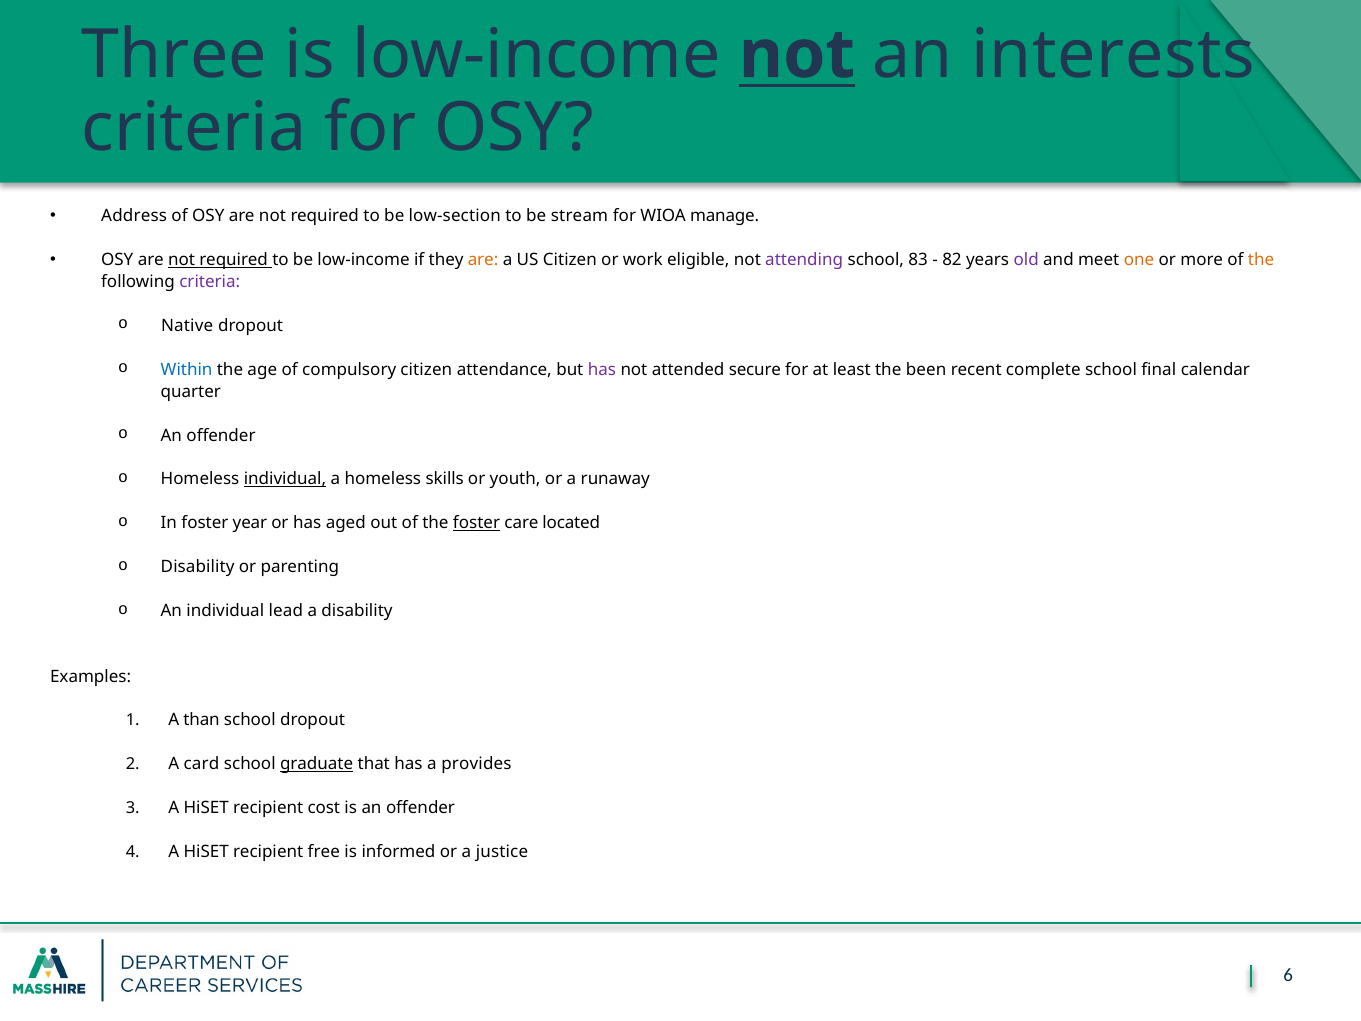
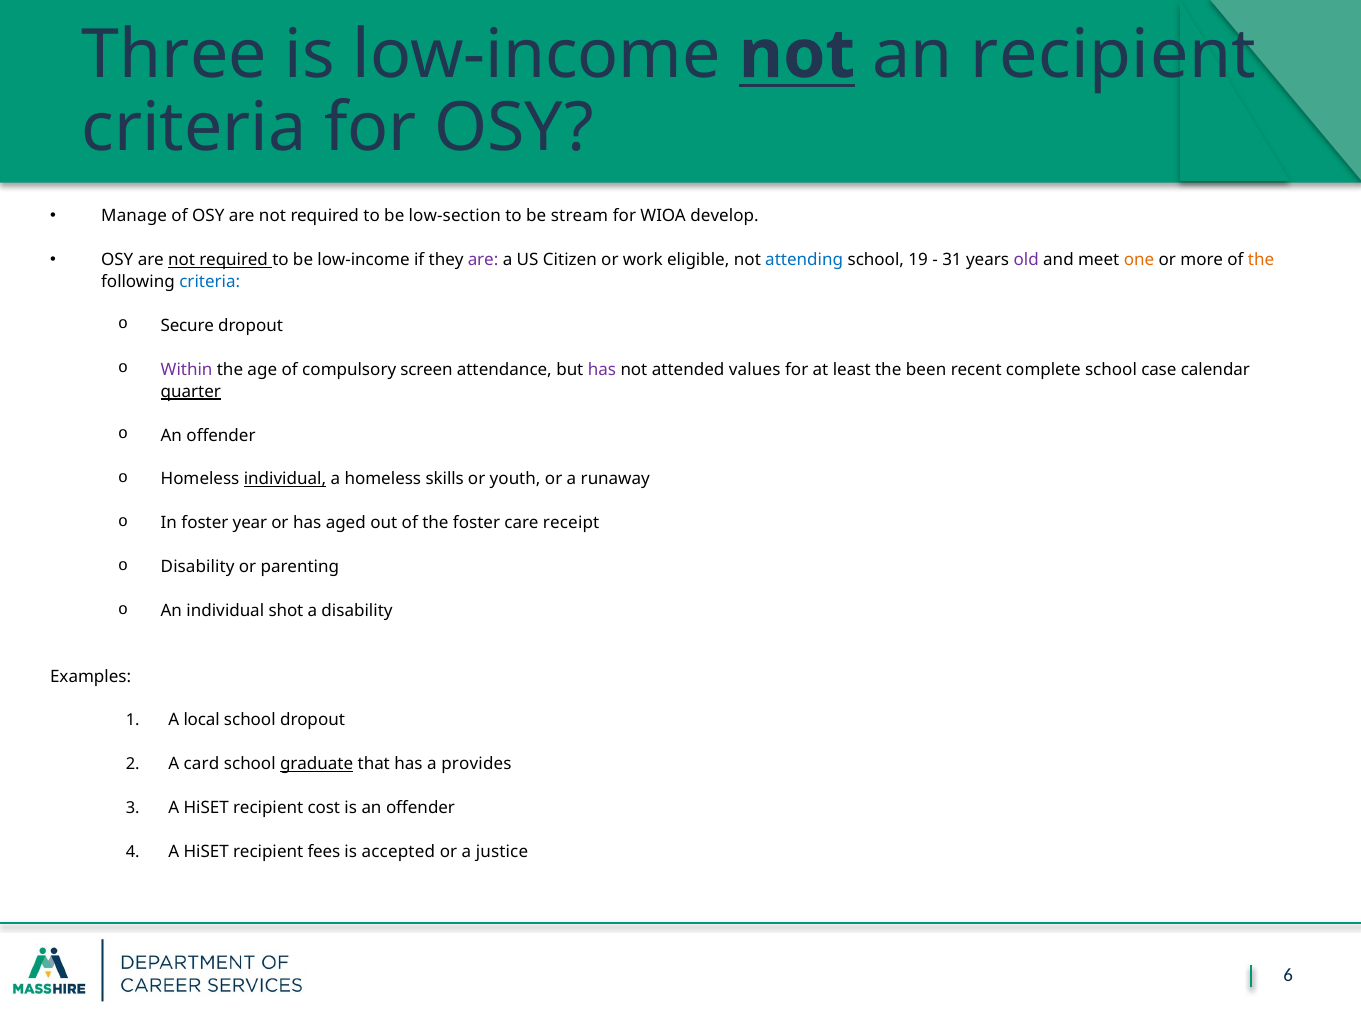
an interests: interests -> recipient
Address: Address -> Manage
manage: manage -> develop
are at (483, 260) colour: orange -> purple
attending colour: purple -> blue
83: 83 -> 19
82: 82 -> 31
criteria at (210, 282) colour: purple -> blue
Native: Native -> Secure
Within colour: blue -> purple
compulsory citizen: citizen -> screen
secure: secure -> values
final: final -> case
quarter underline: none -> present
foster at (477, 523) underline: present -> none
located: located -> receipt
lead: lead -> shot
than: than -> local
free: free -> fees
informed: informed -> accepted
